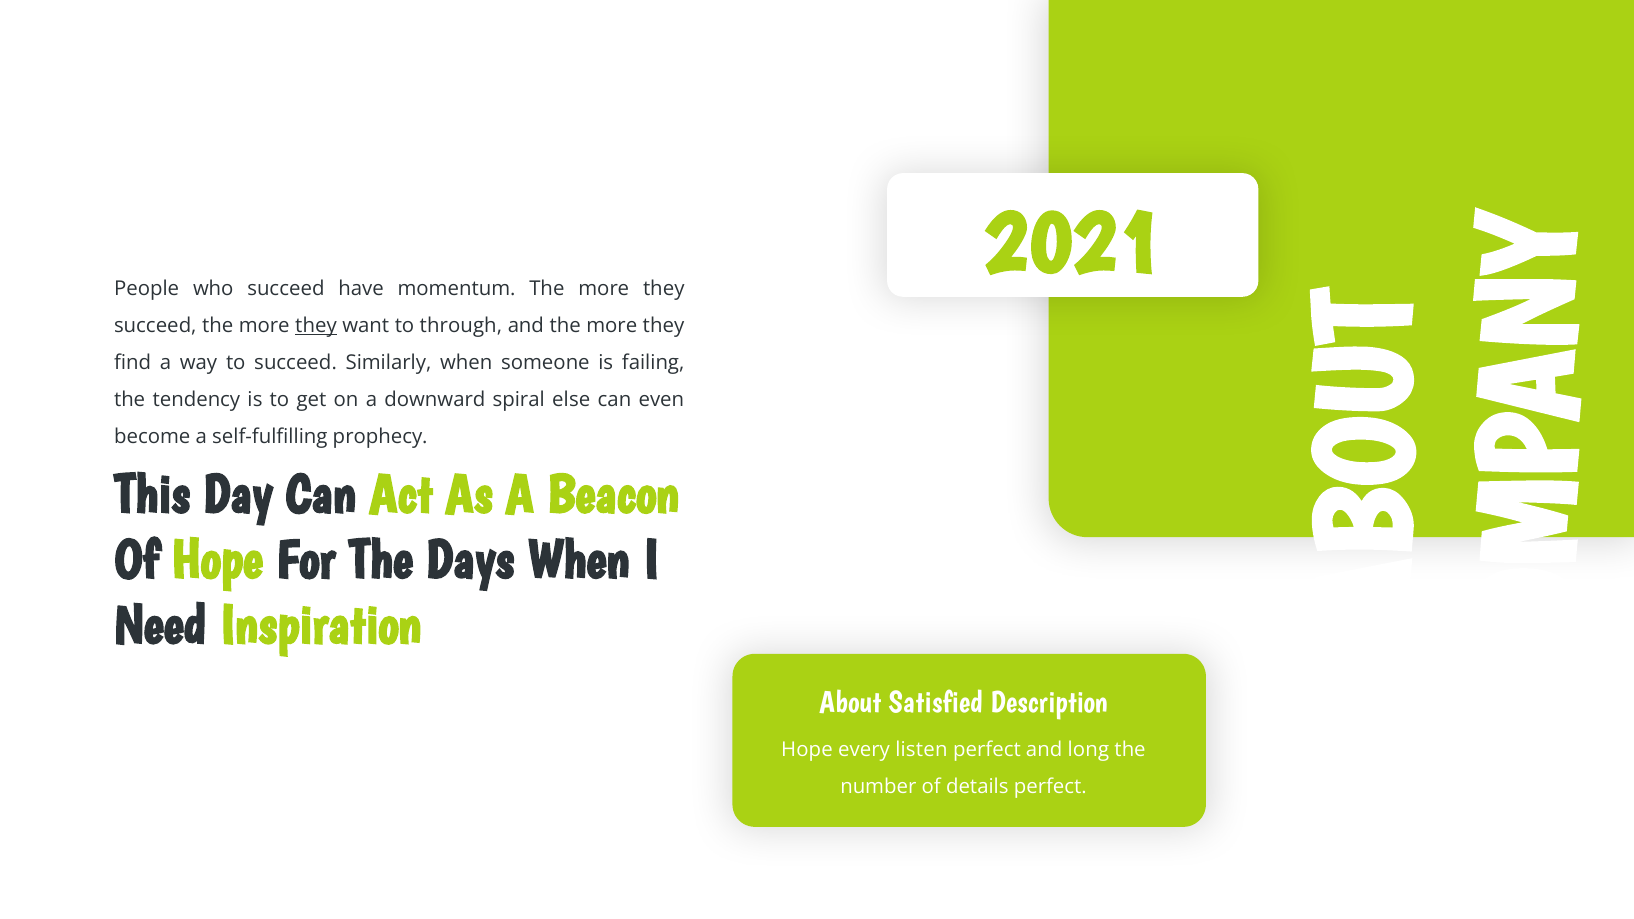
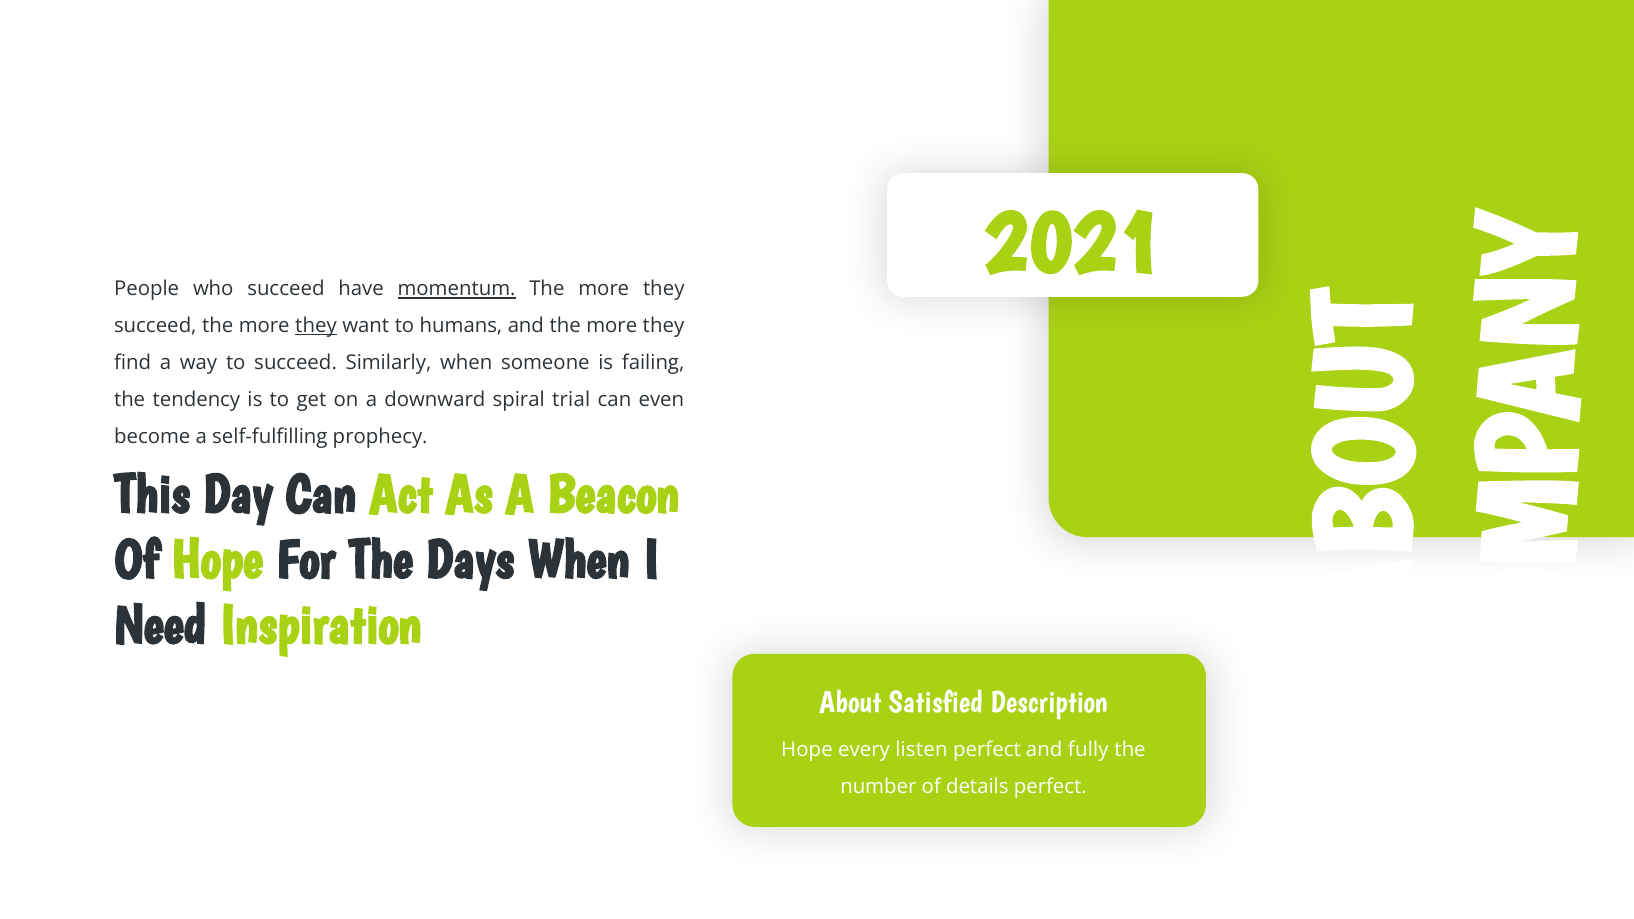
momentum underline: none -> present
through: through -> humans
else: else -> trial
long: long -> fully
